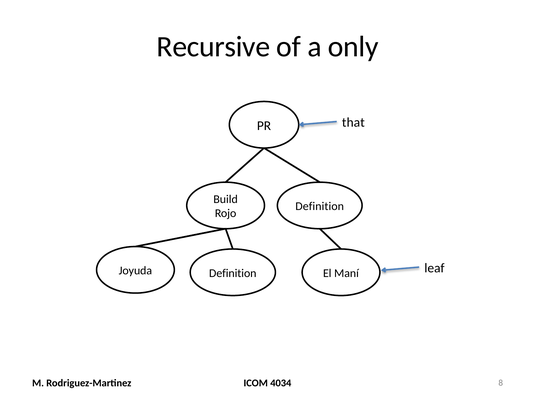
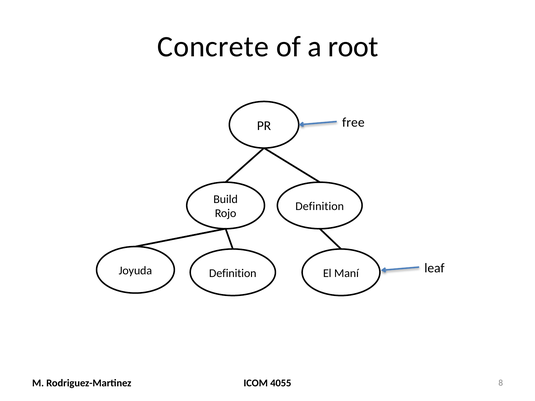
Recursive: Recursive -> Concrete
only: only -> root
that: that -> free
4034: 4034 -> 4055
